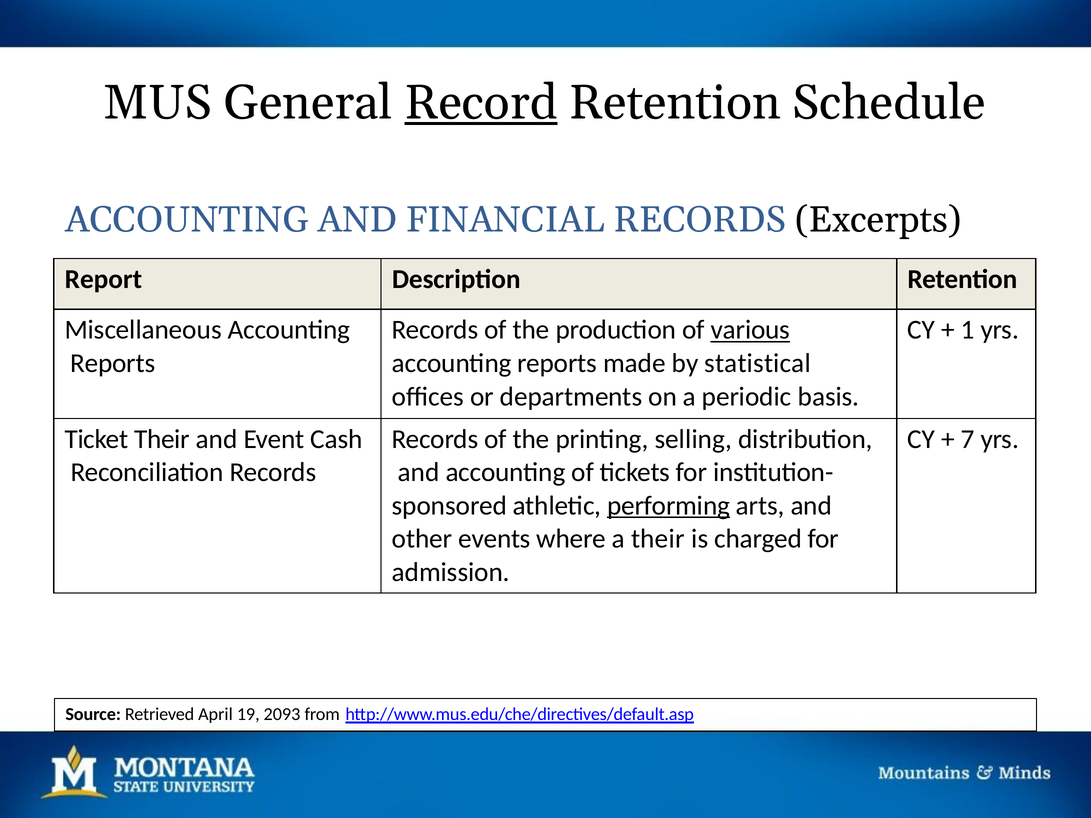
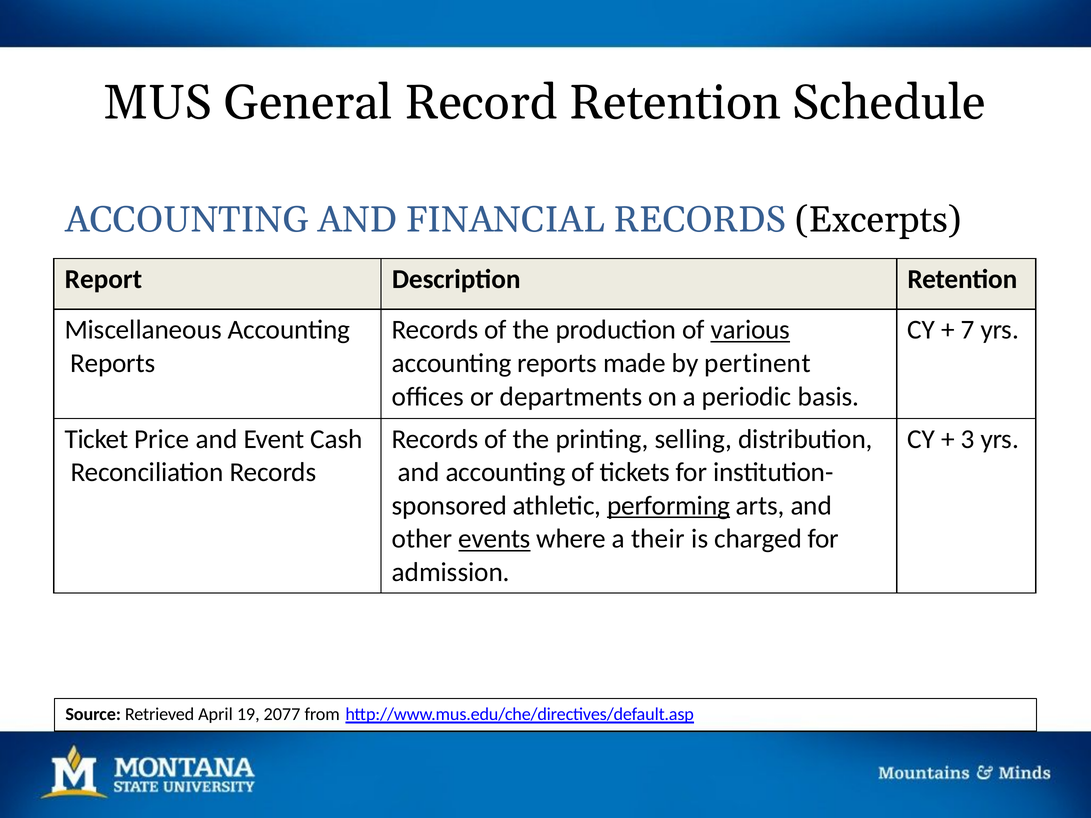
Record underline: present -> none
1: 1 -> 7
statistical: statistical -> pertinent
Ticket Their: Their -> Price
7: 7 -> 3
events underline: none -> present
2093: 2093 -> 2077
